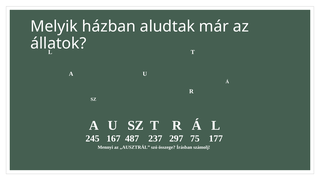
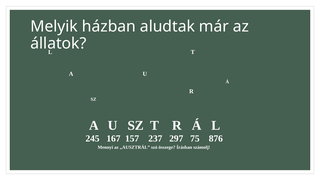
487: 487 -> 157
177: 177 -> 876
